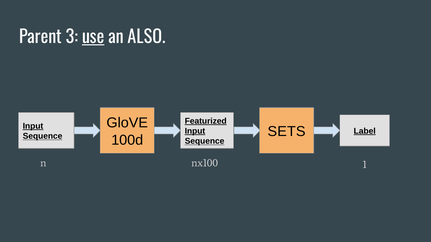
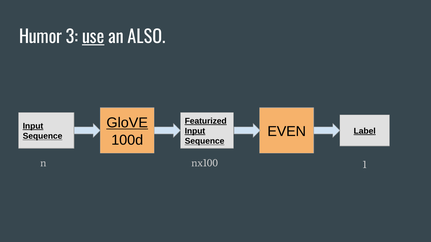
Parent: Parent -> Humor
GloVE underline: none -> present
SETS: SETS -> EVEN
